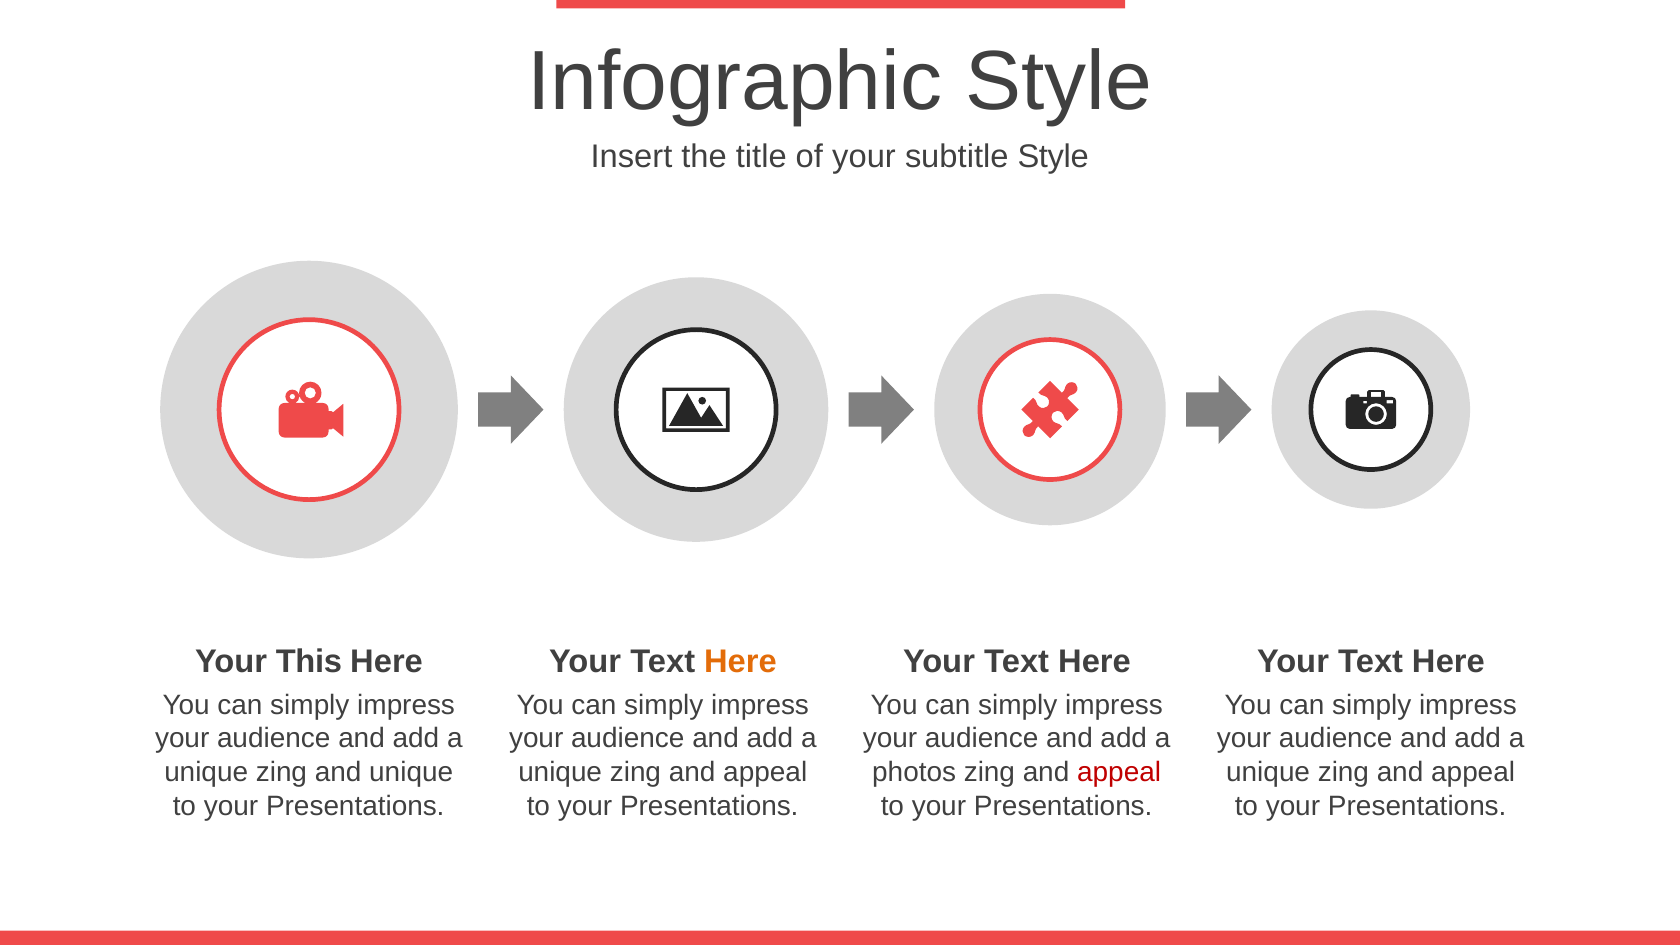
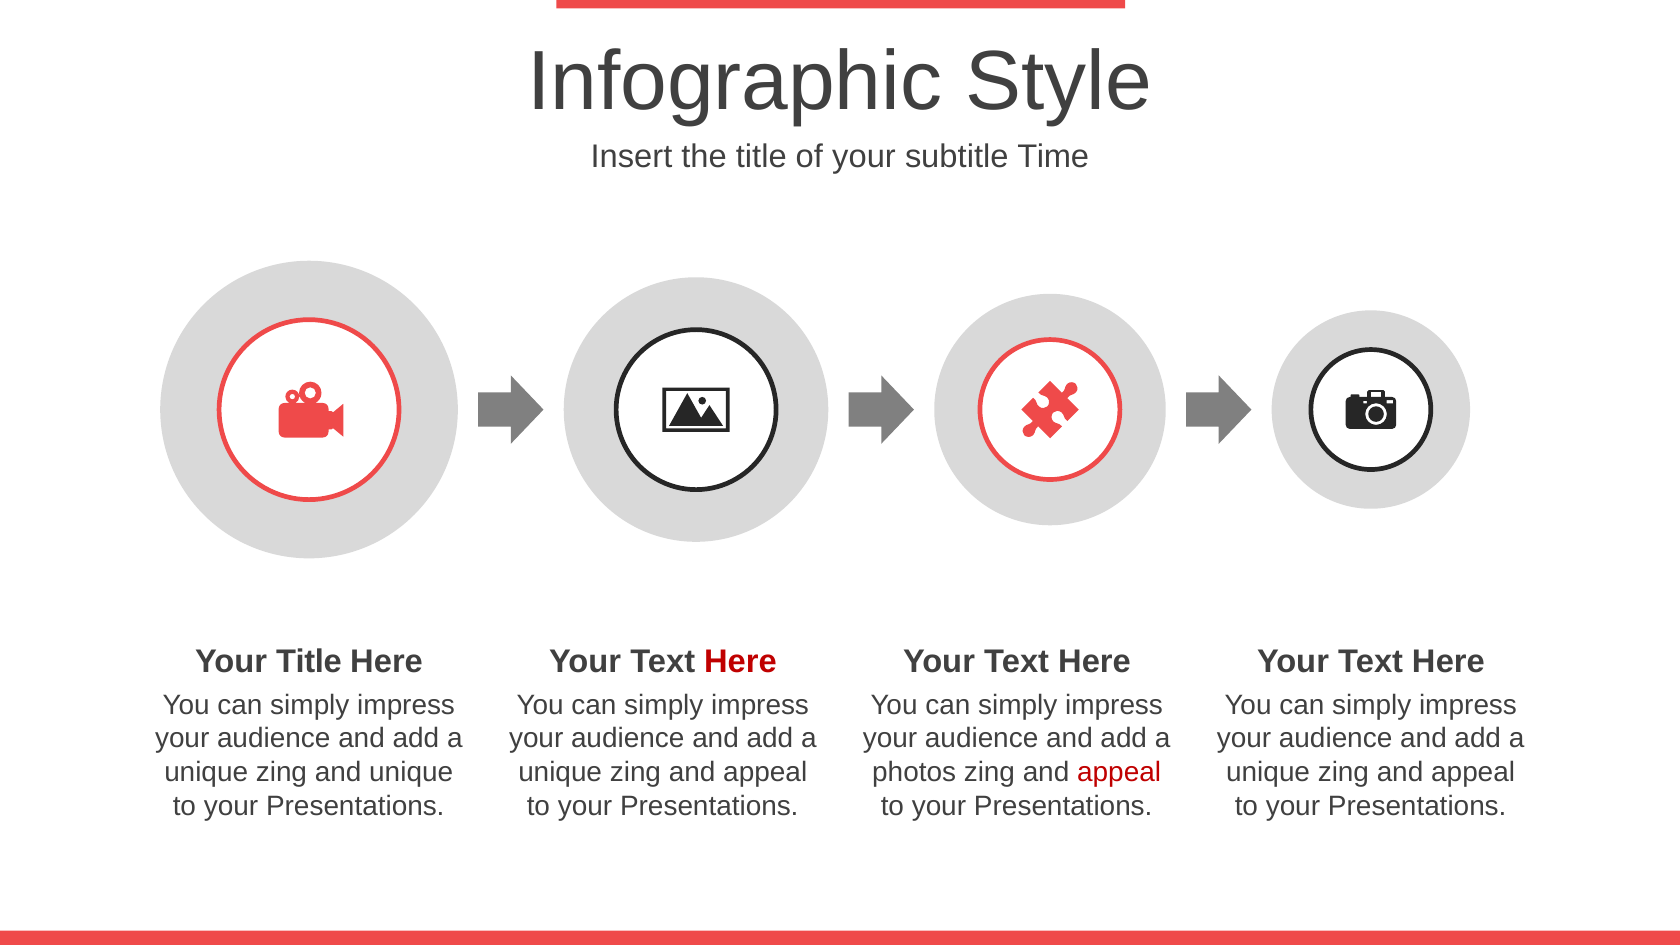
subtitle Style: Style -> Time
Your This: This -> Title
Here at (740, 662) colour: orange -> red
